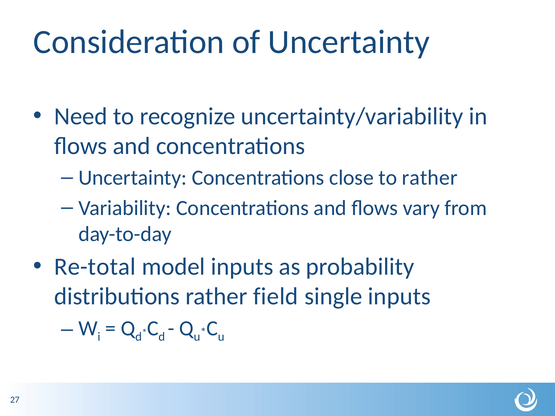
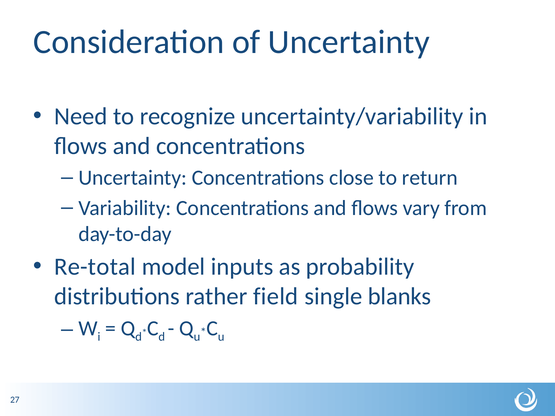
to rather: rather -> return
single inputs: inputs -> blanks
